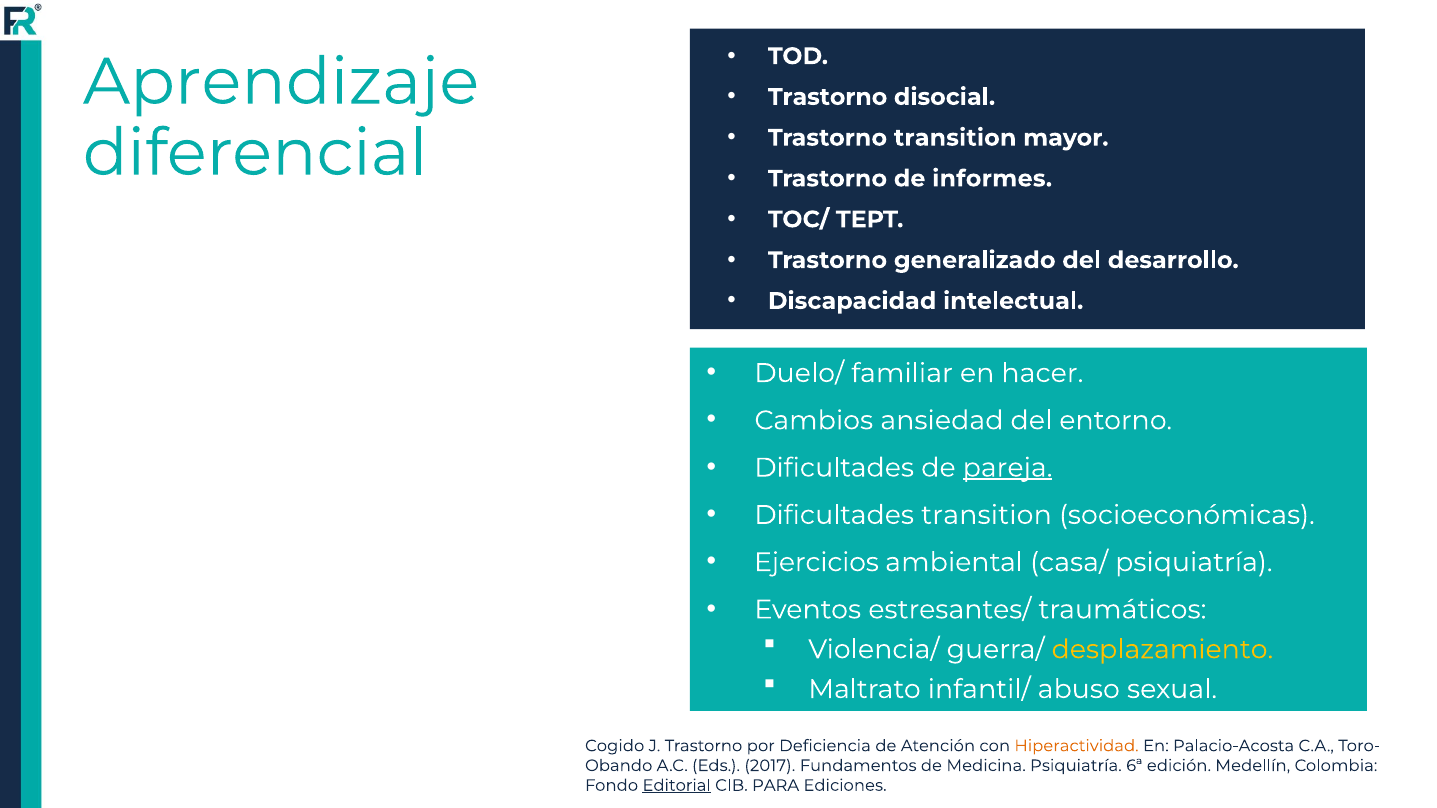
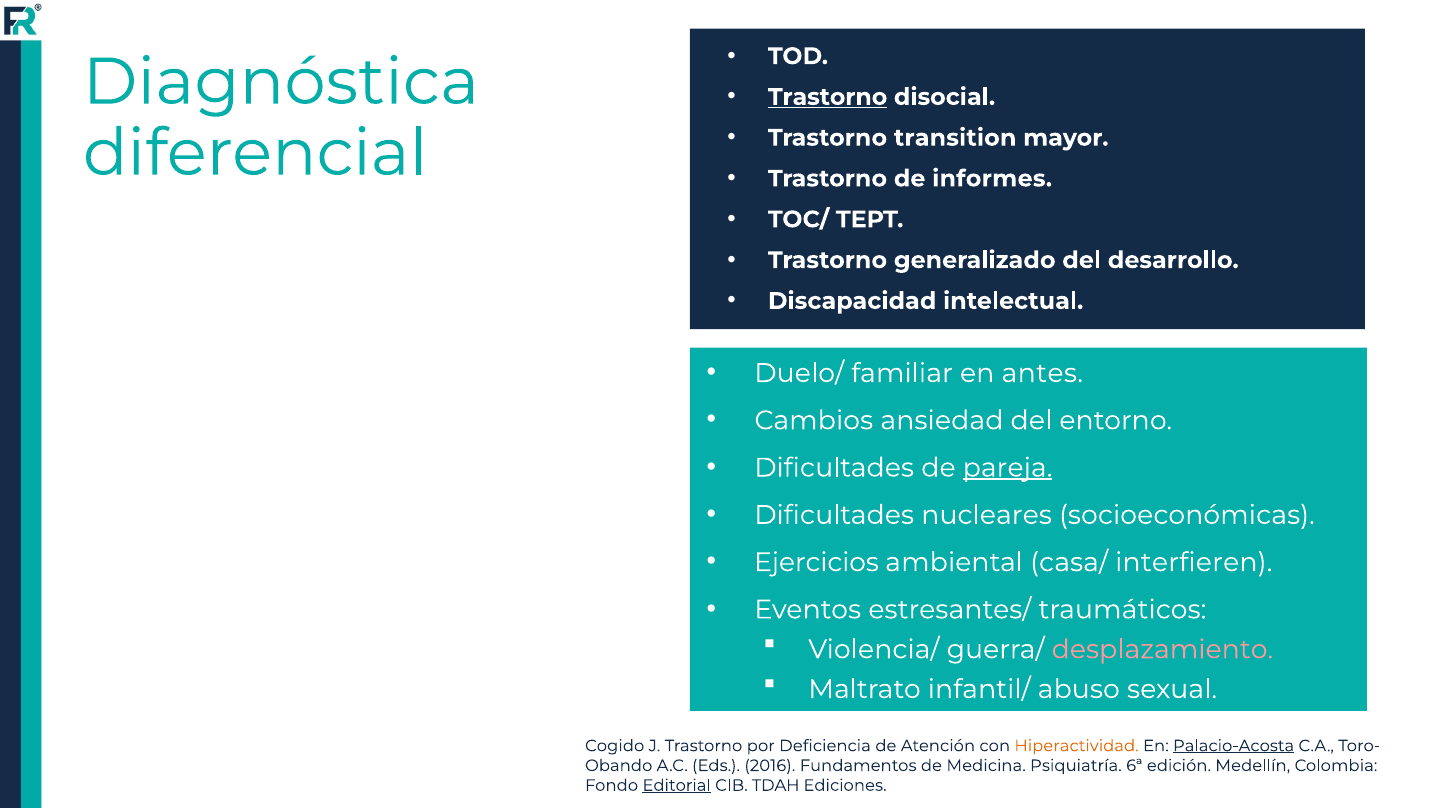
Aprendizaje: Aprendizaje -> Diagnóstica
Trastorno at (828, 97) underline: none -> present
hacer: hacer -> antes
Dificultades transition: transition -> nucleares
casa/ psiquiatría: psiquiatría -> interfieren
desplazamiento colour: yellow -> pink
Palacio-Acosta underline: none -> present
2017: 2017 -> 2016
PARA: PARA -> TDAH
